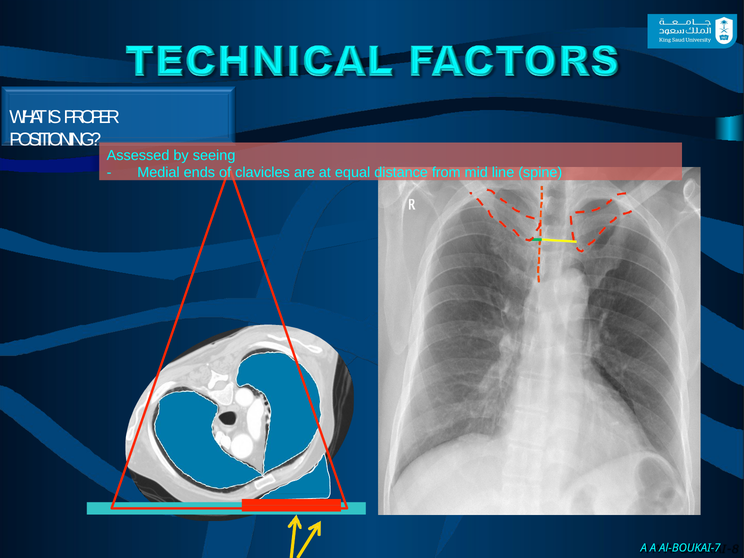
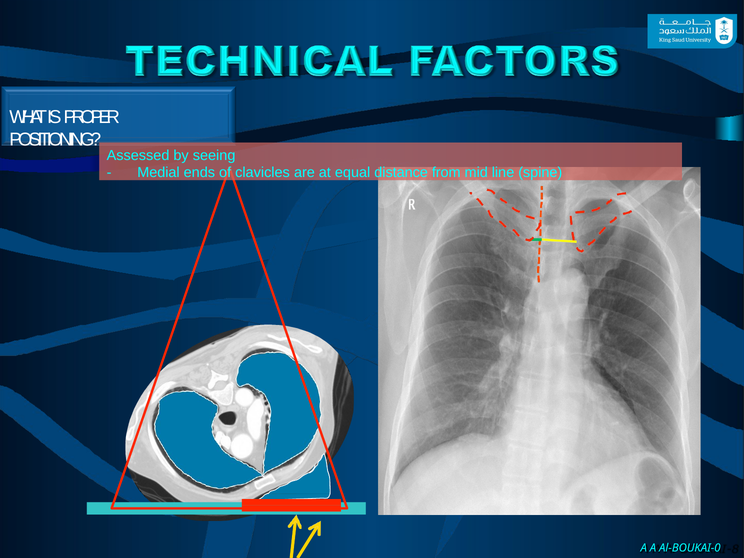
Al-BOUKAI-7: Al-BOUKAI-7 -> Al-BOUKAI-0
